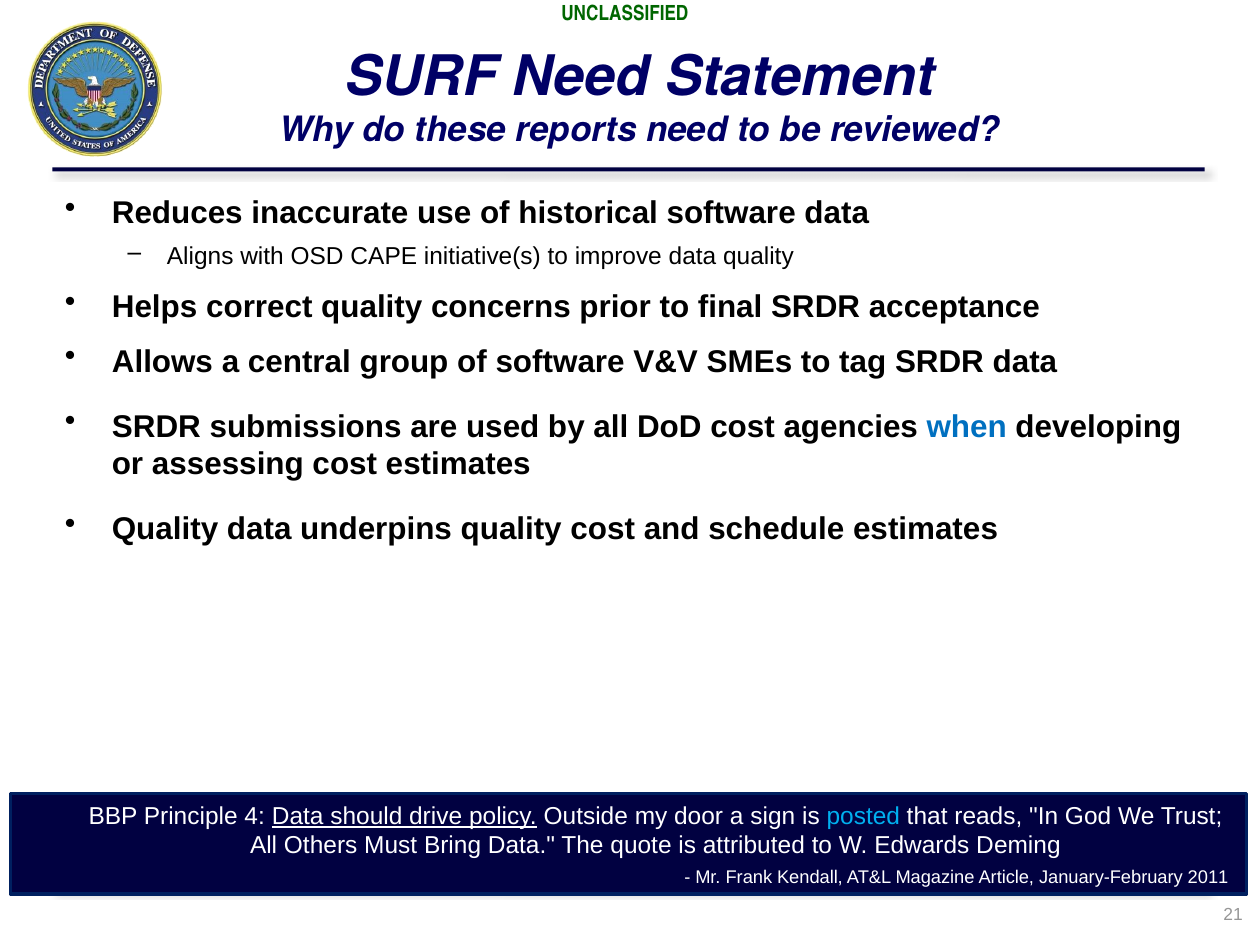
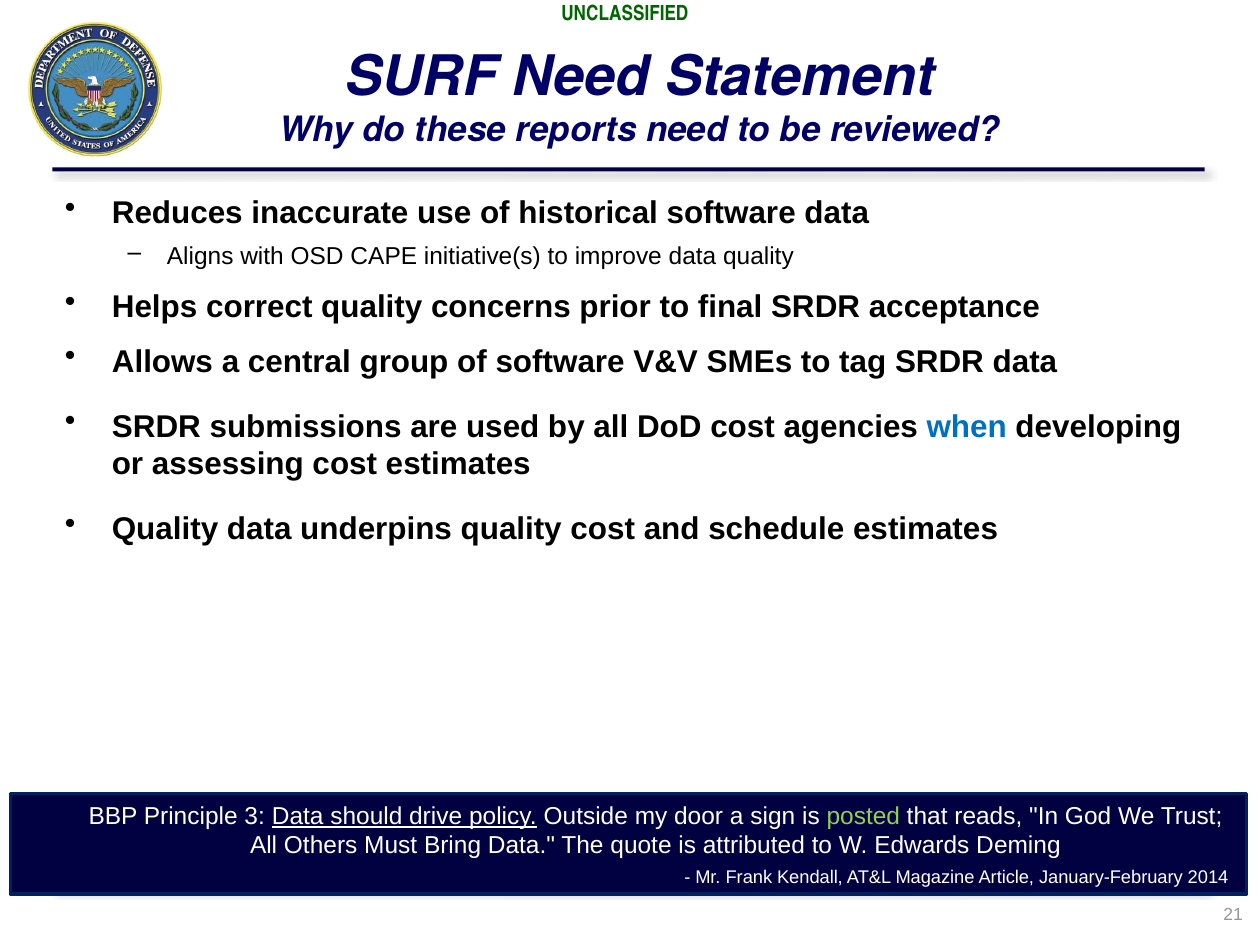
4: 4 -> 3
posted colour: light blue -> light green
2011: 2011 -> 2014
